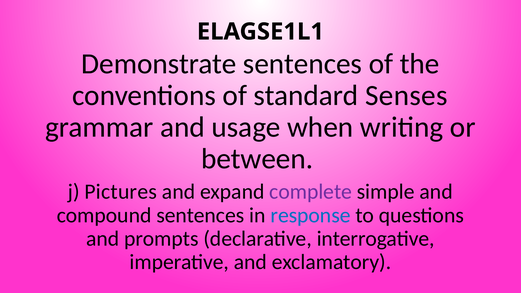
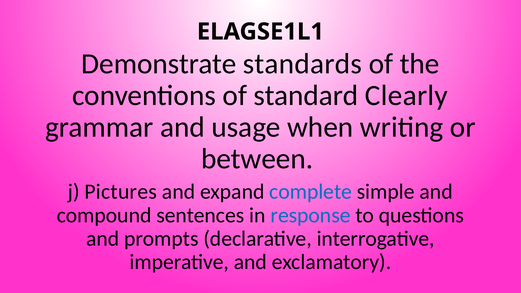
Demonstrate sentences: sentences -> standards
Senses: Senses -> Clearly
complete colour: purple -> blue
